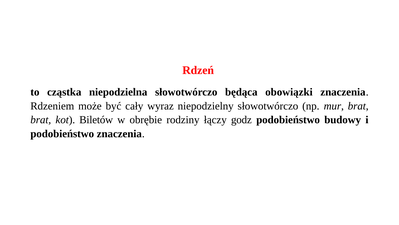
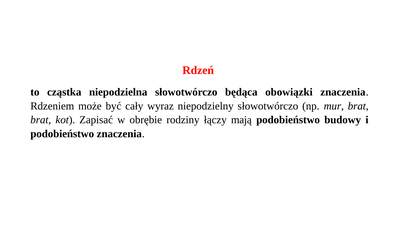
Biletów: Biletów -> Zapisać
godz: godz -> mają
